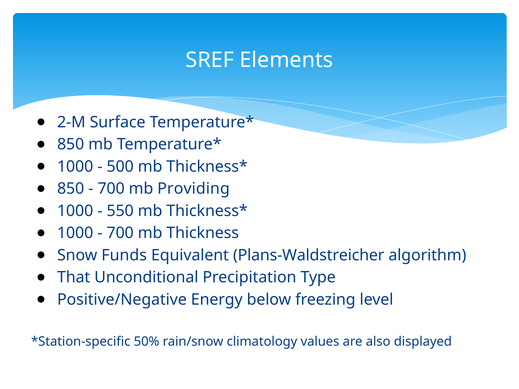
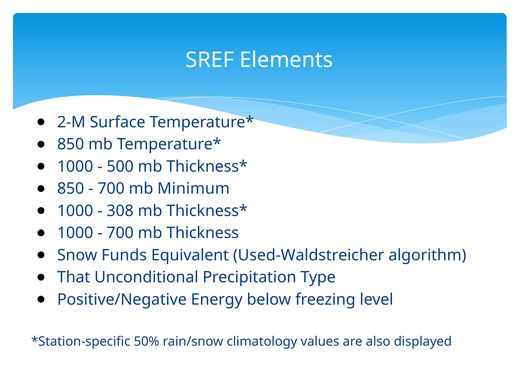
Providing: Providing -> Minimum
550: 550 -> 308
Plans-Waldstreicher: Plans-Waldstreicher -> Used-Waldstreicher
